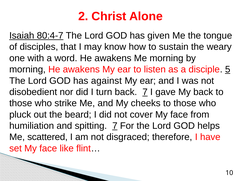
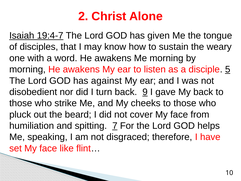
80:4-7: 80:4-7 -> 19:4-7
back 7: 7 -> 9
scattered: scattered -> speaking
